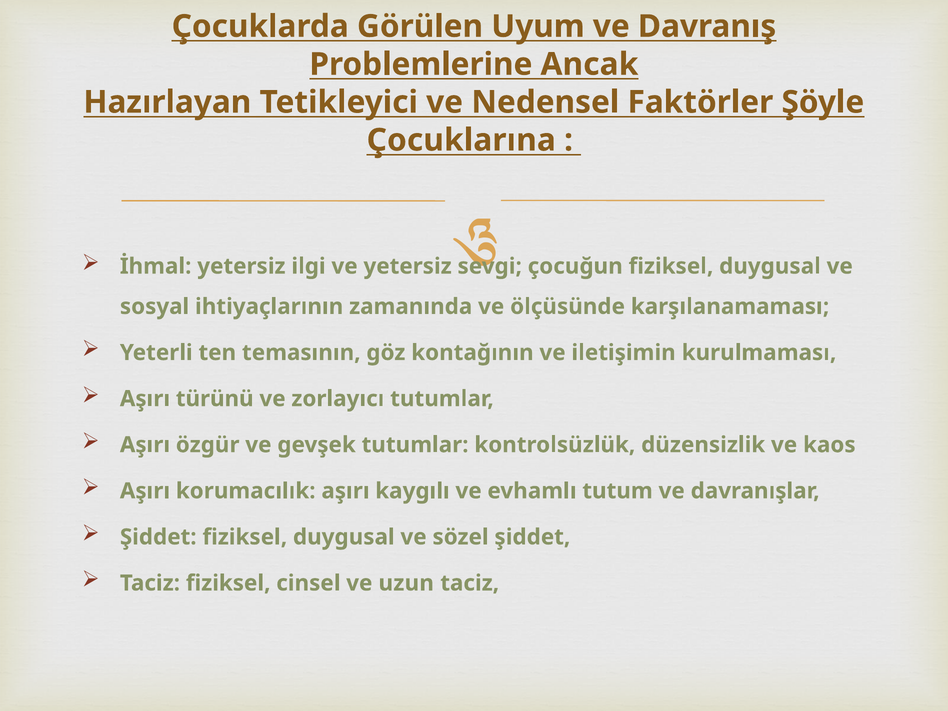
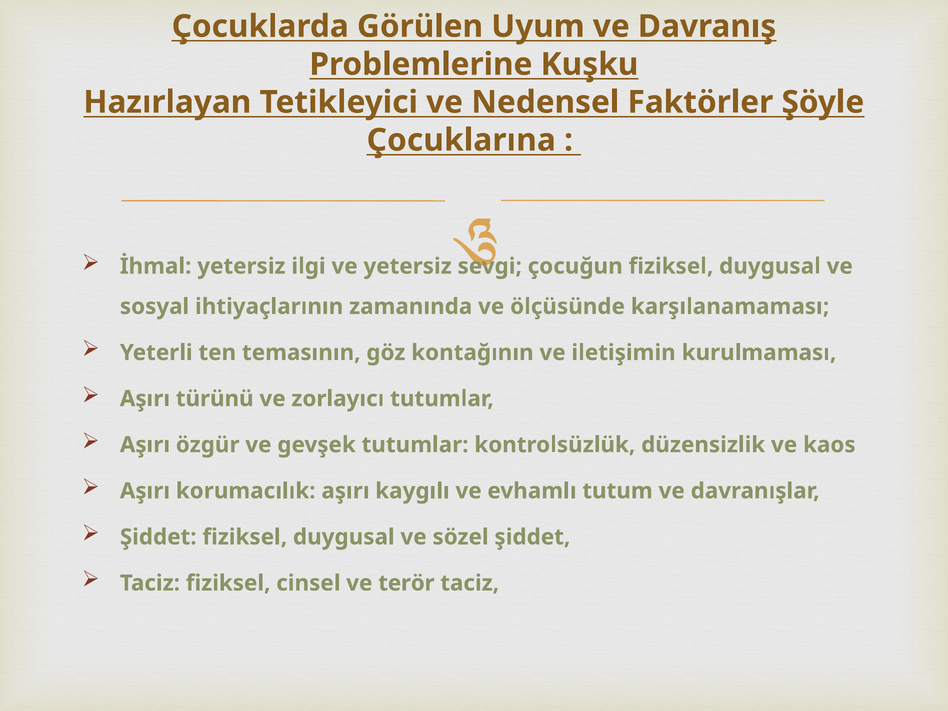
Ancak: Ancak -> Kuşku
uzun: uzun -> terör
